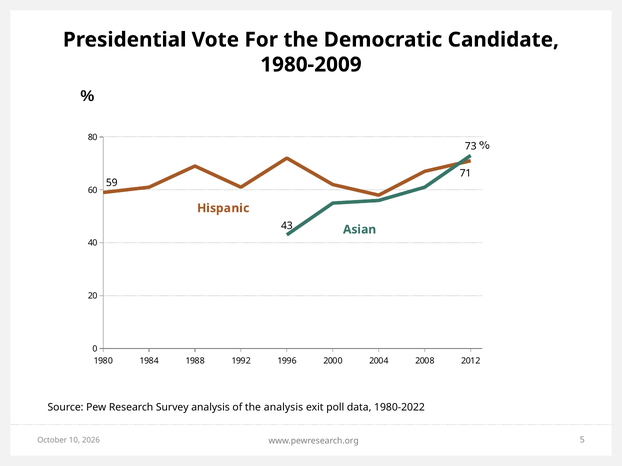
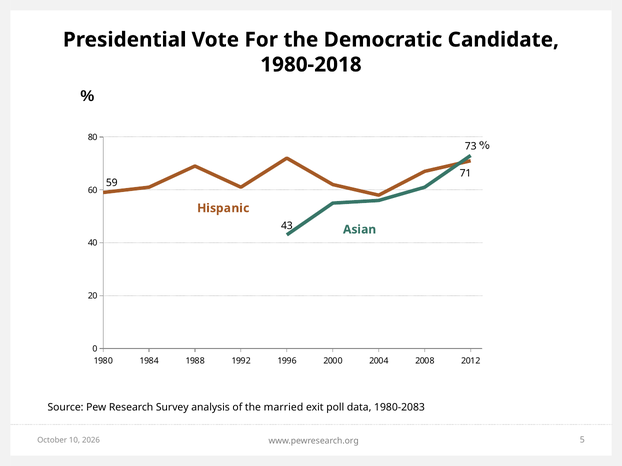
1980-2009: 1980-2009 -> 1980-2018
the analysis: analysis -> married
1980-2022: 1980-2022 -> 1980-2083
